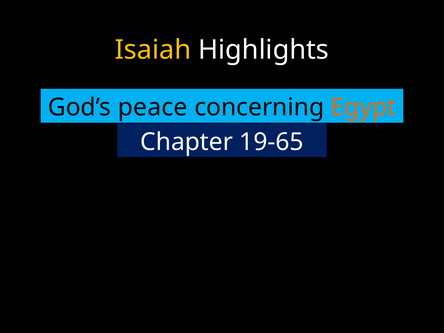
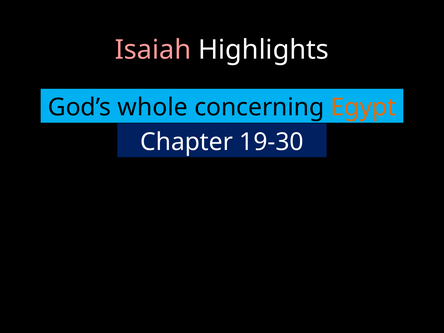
Isaiah colour: yellow -> pink
peace: peace -> whole
19-65: 19-65 -> 19-30
